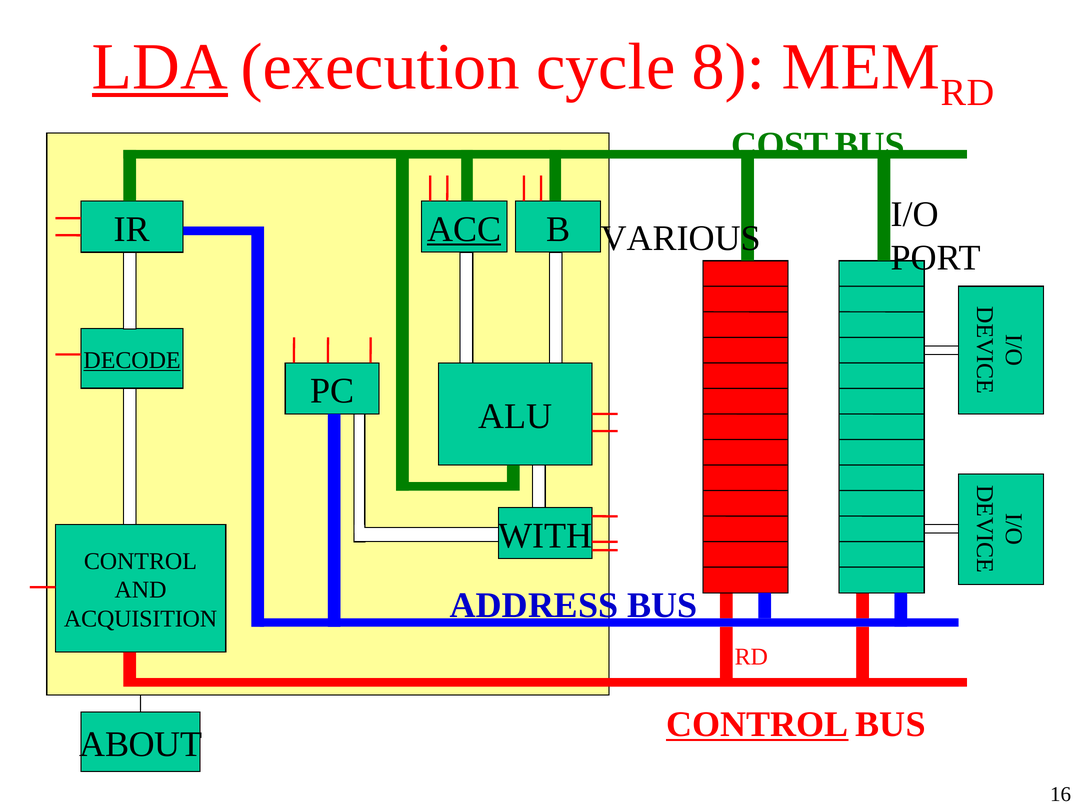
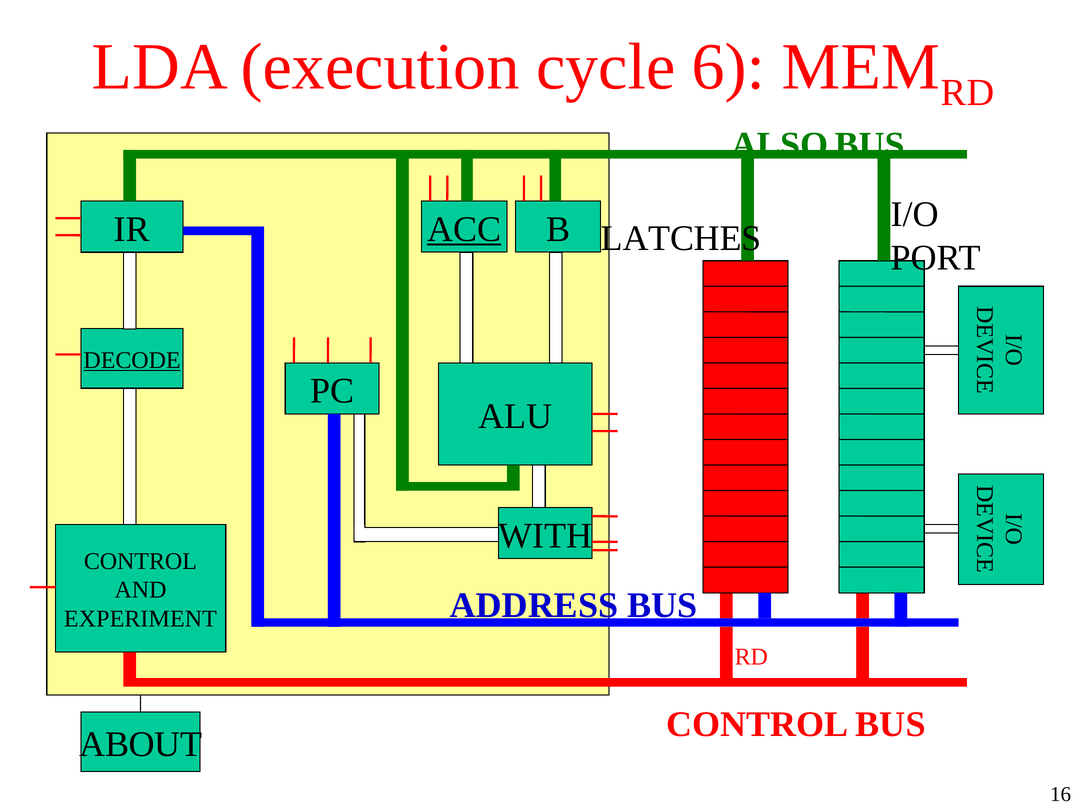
LDA underline: present -> none
8: 8 -> 6
COST: COST -> ALSO
VARIOUS: VARIOUS -> LATCHES
ACQUISITION: ACQUISITION -> EXPERIMENT
CONTROL at (757, 725) underline: present -> none
